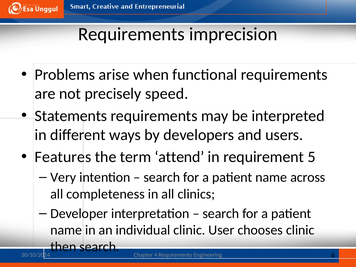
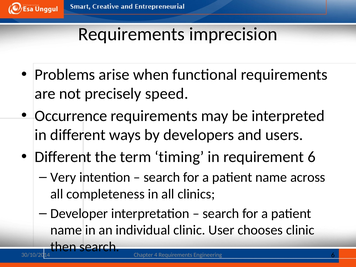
Statements: Statements -> Occurrence
Features at (63, 157): Features -> Different
attend: attend -> timing
requirement 5: 5 -> 6
